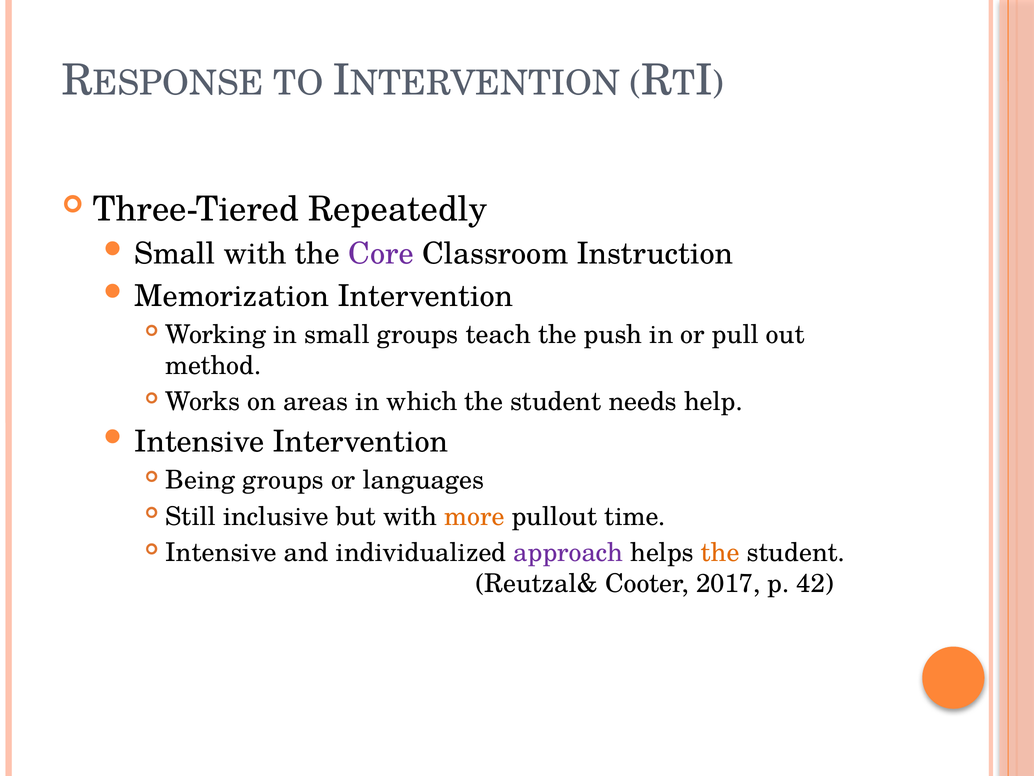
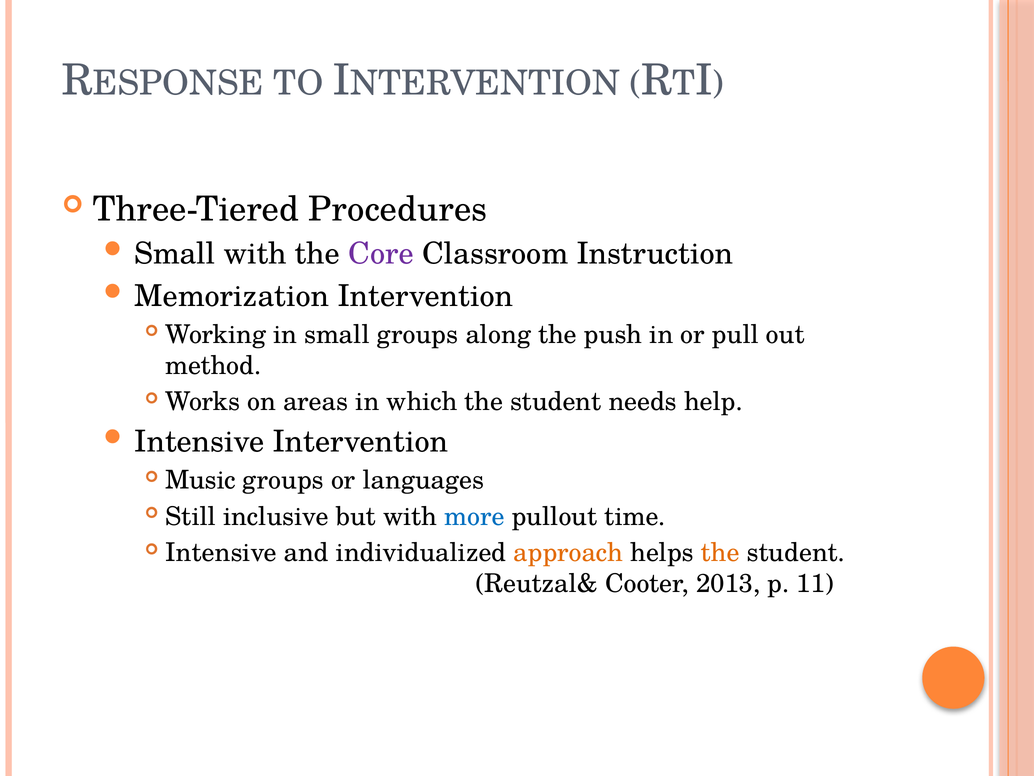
Repeatedly: Repeatedly -> Procedures
teach: teach -> along
Being: Being -> Music
more colour: orange -> blue
approach colour: purple -> orange
2017: 2017 -> 2013
42: 42 -> 11
